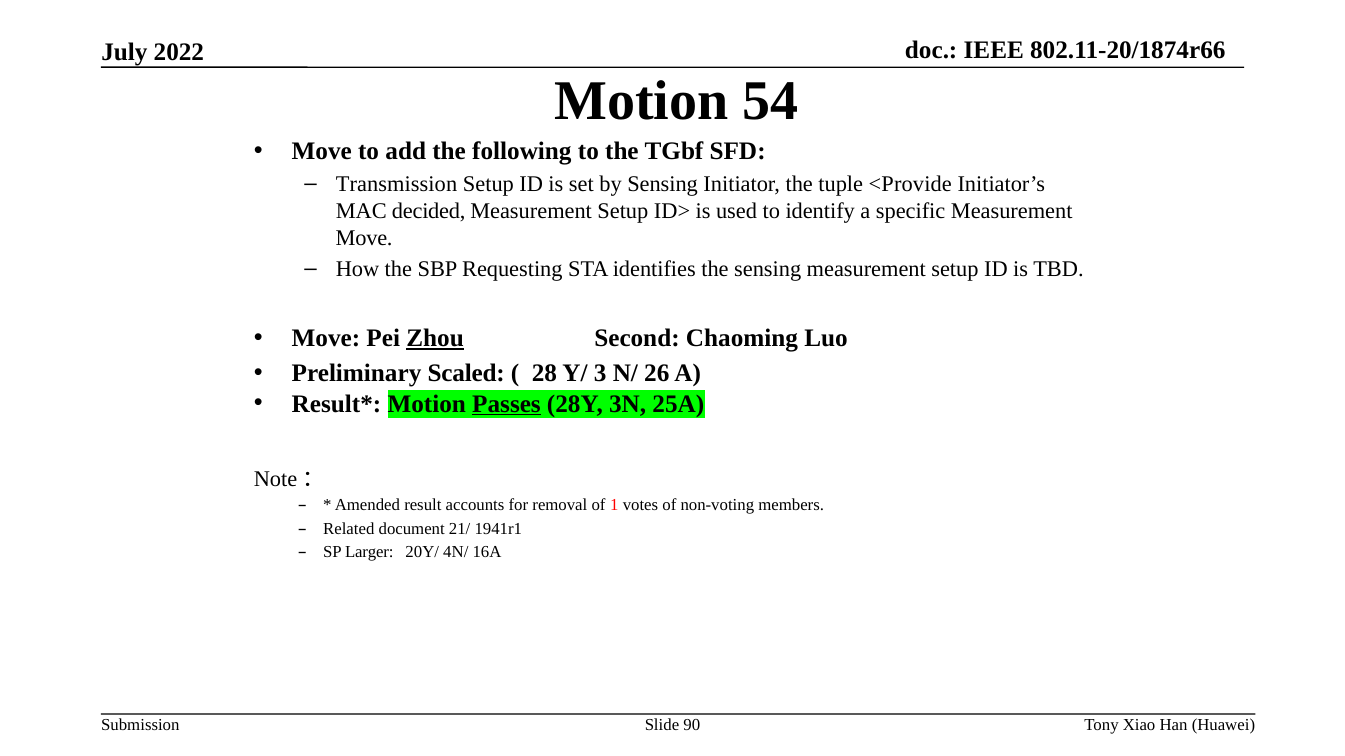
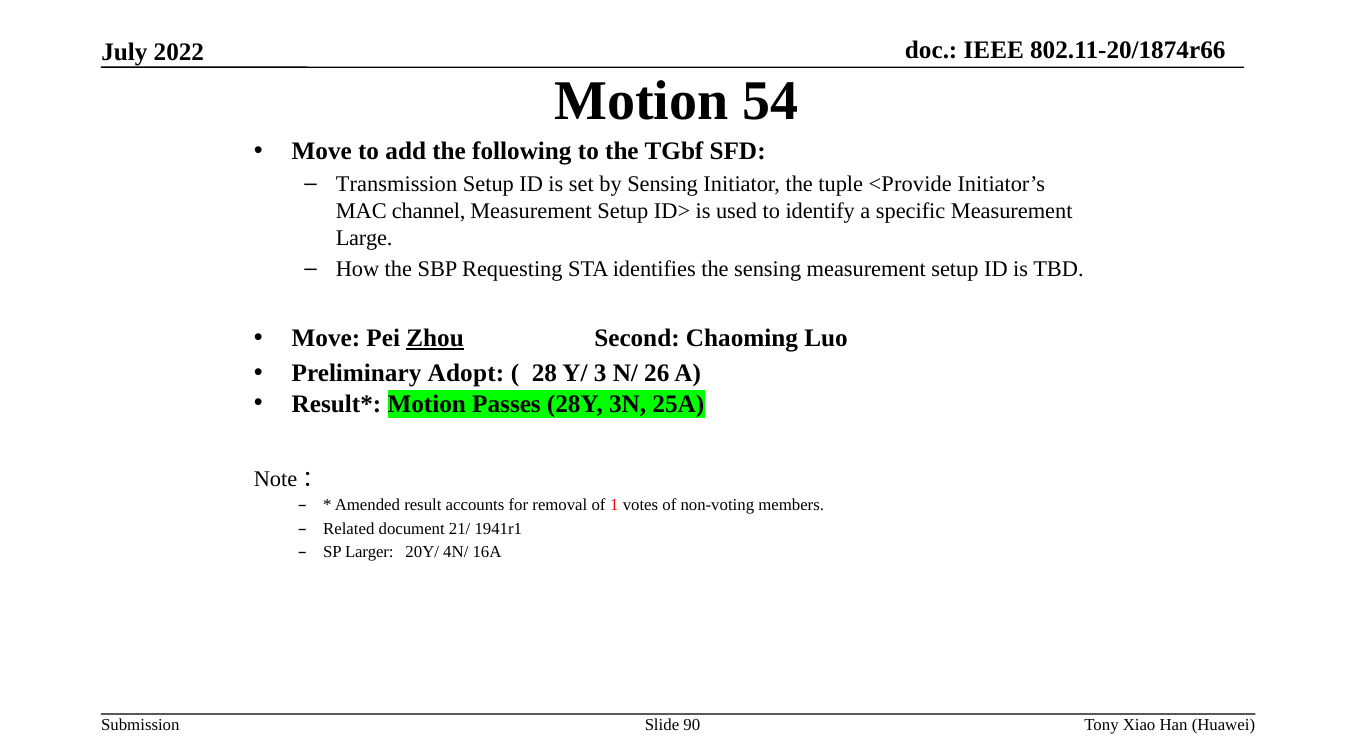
decided: decided -> channel
Move at (364, 238): Move -> Large
Scaled: Scaled -> Adopt
Passes underline: present -> none
